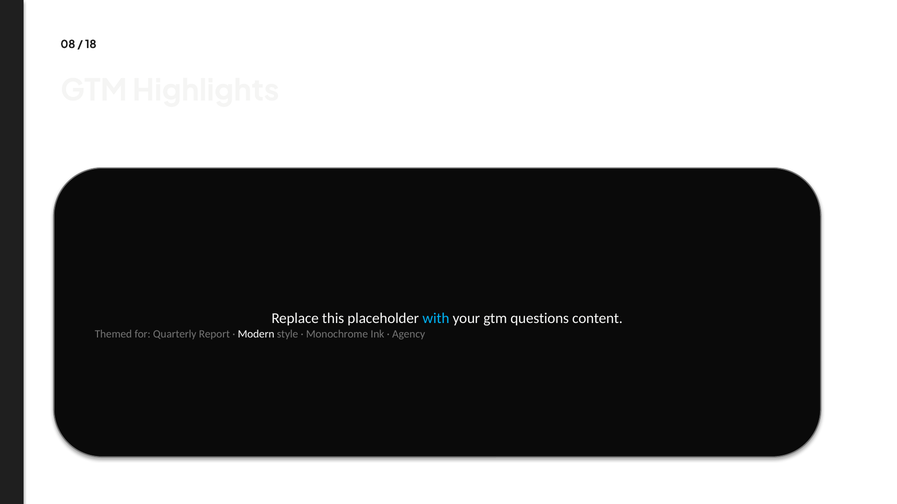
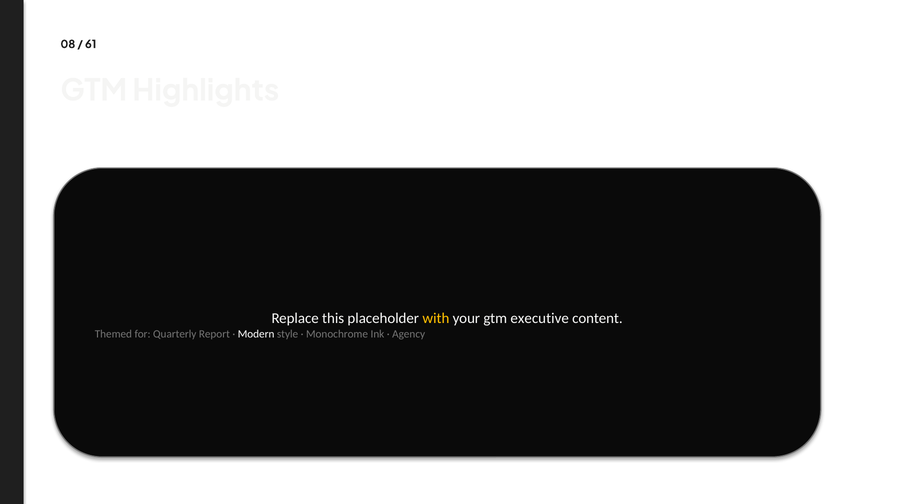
18: 18 -> 61
with colour: light blue -> yellow
questions: questions -> executive
